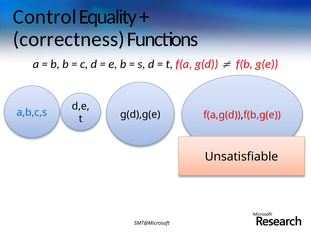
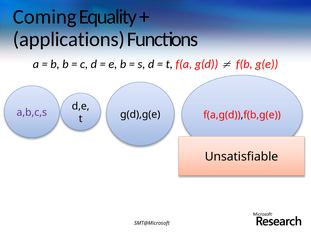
Control: Control -> Coming
correctness: correctness -> applications
a,b,c,s colour: blue -> purple
